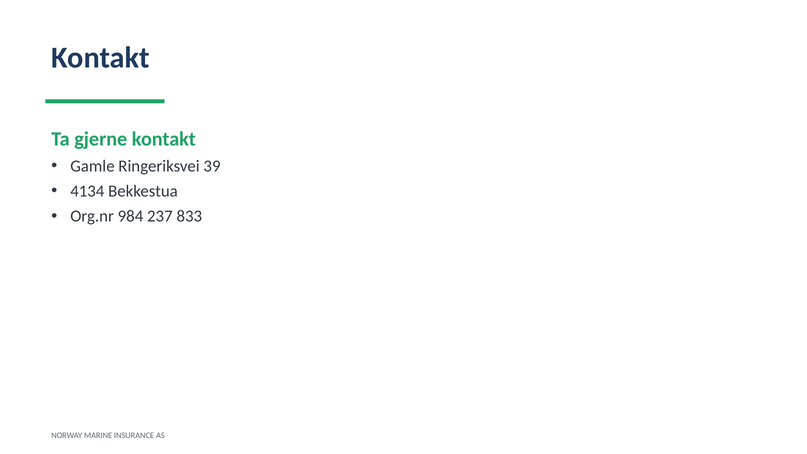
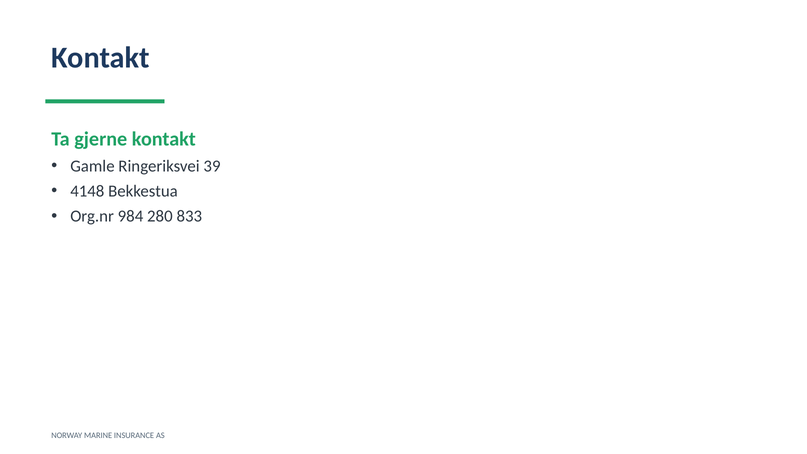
4134: 4134 -> 4148
237: 237 -> 280
